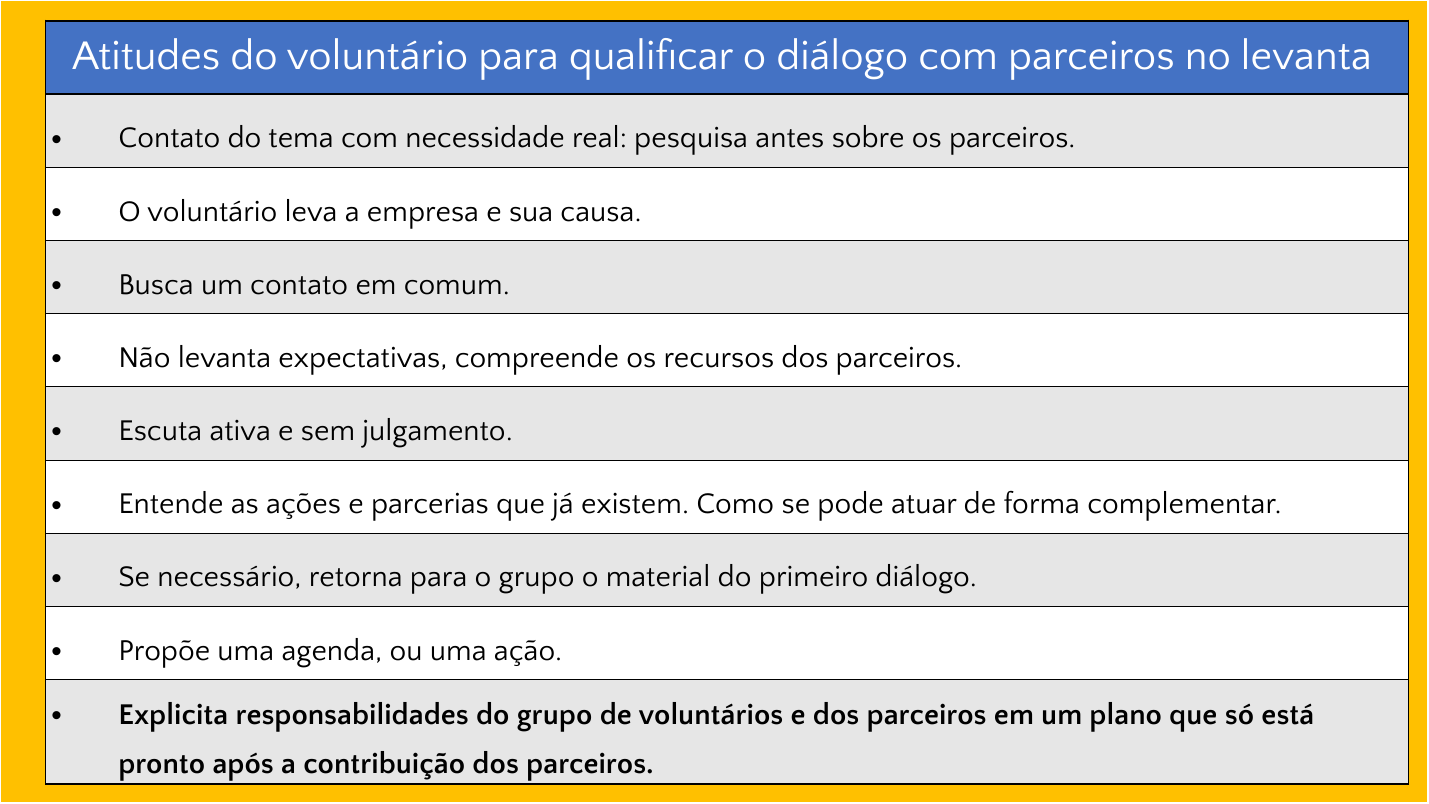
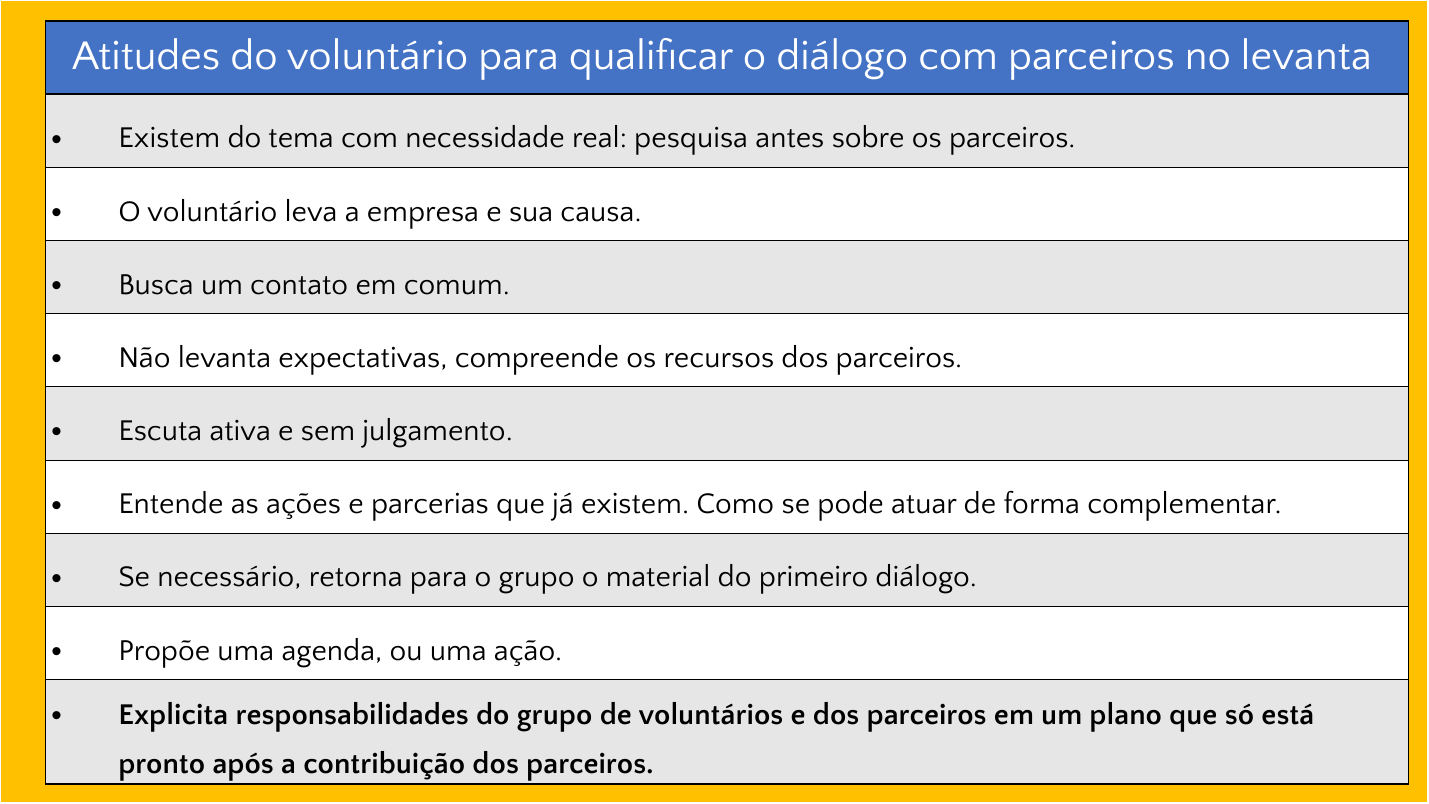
Contato at (169, 138): Contato -> Existem
